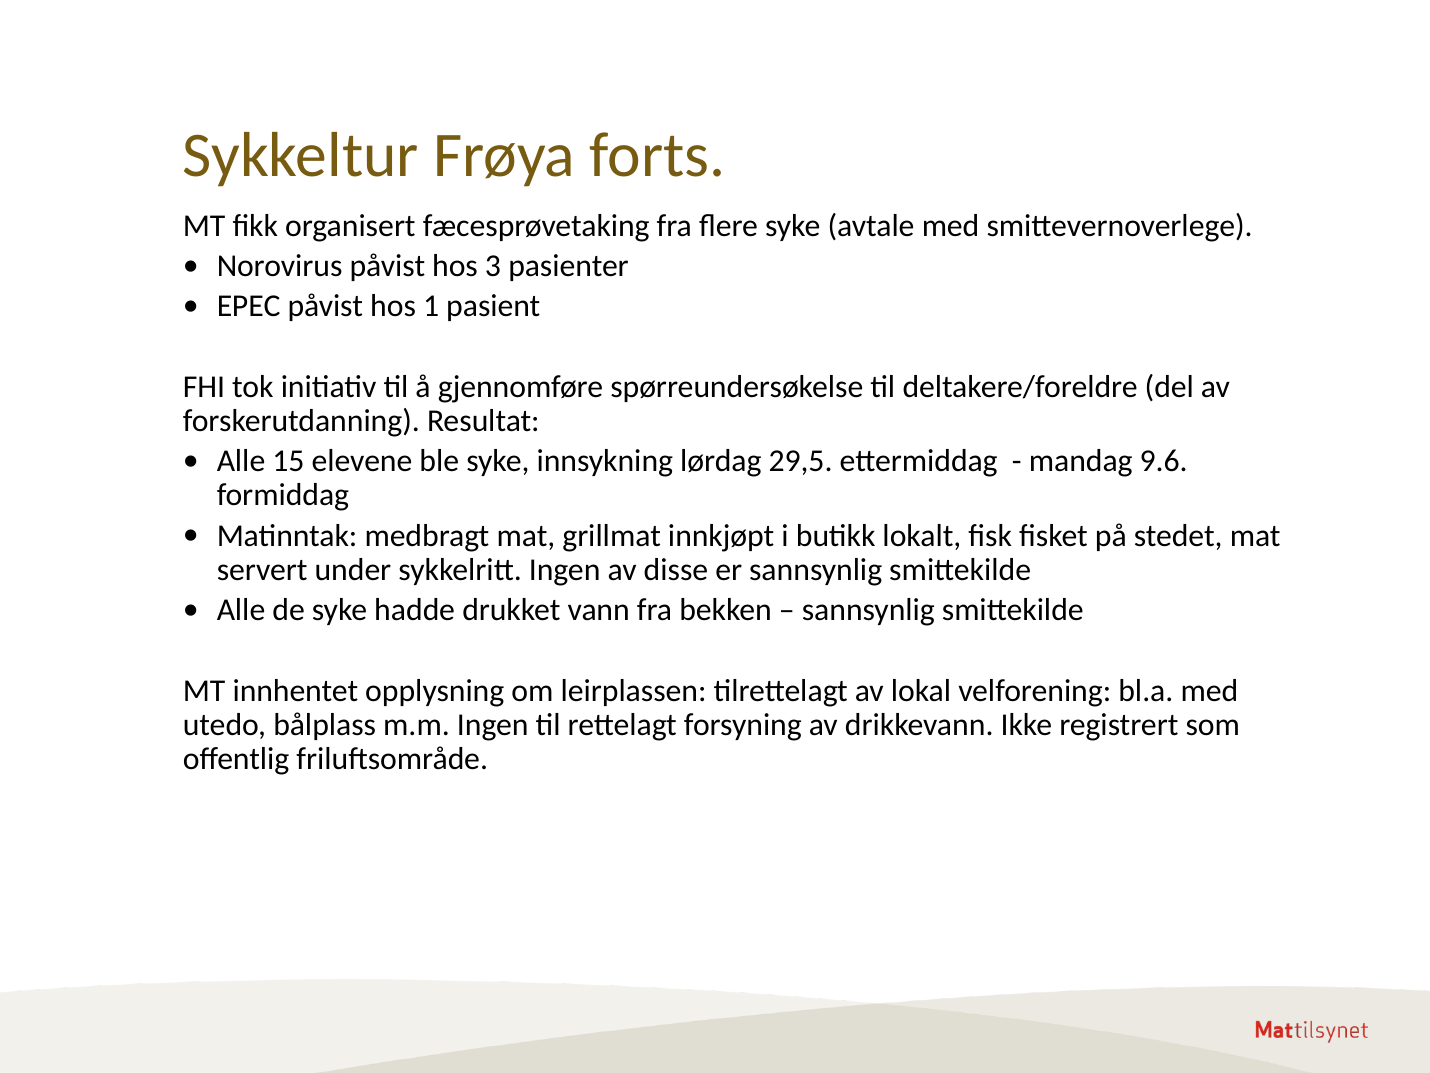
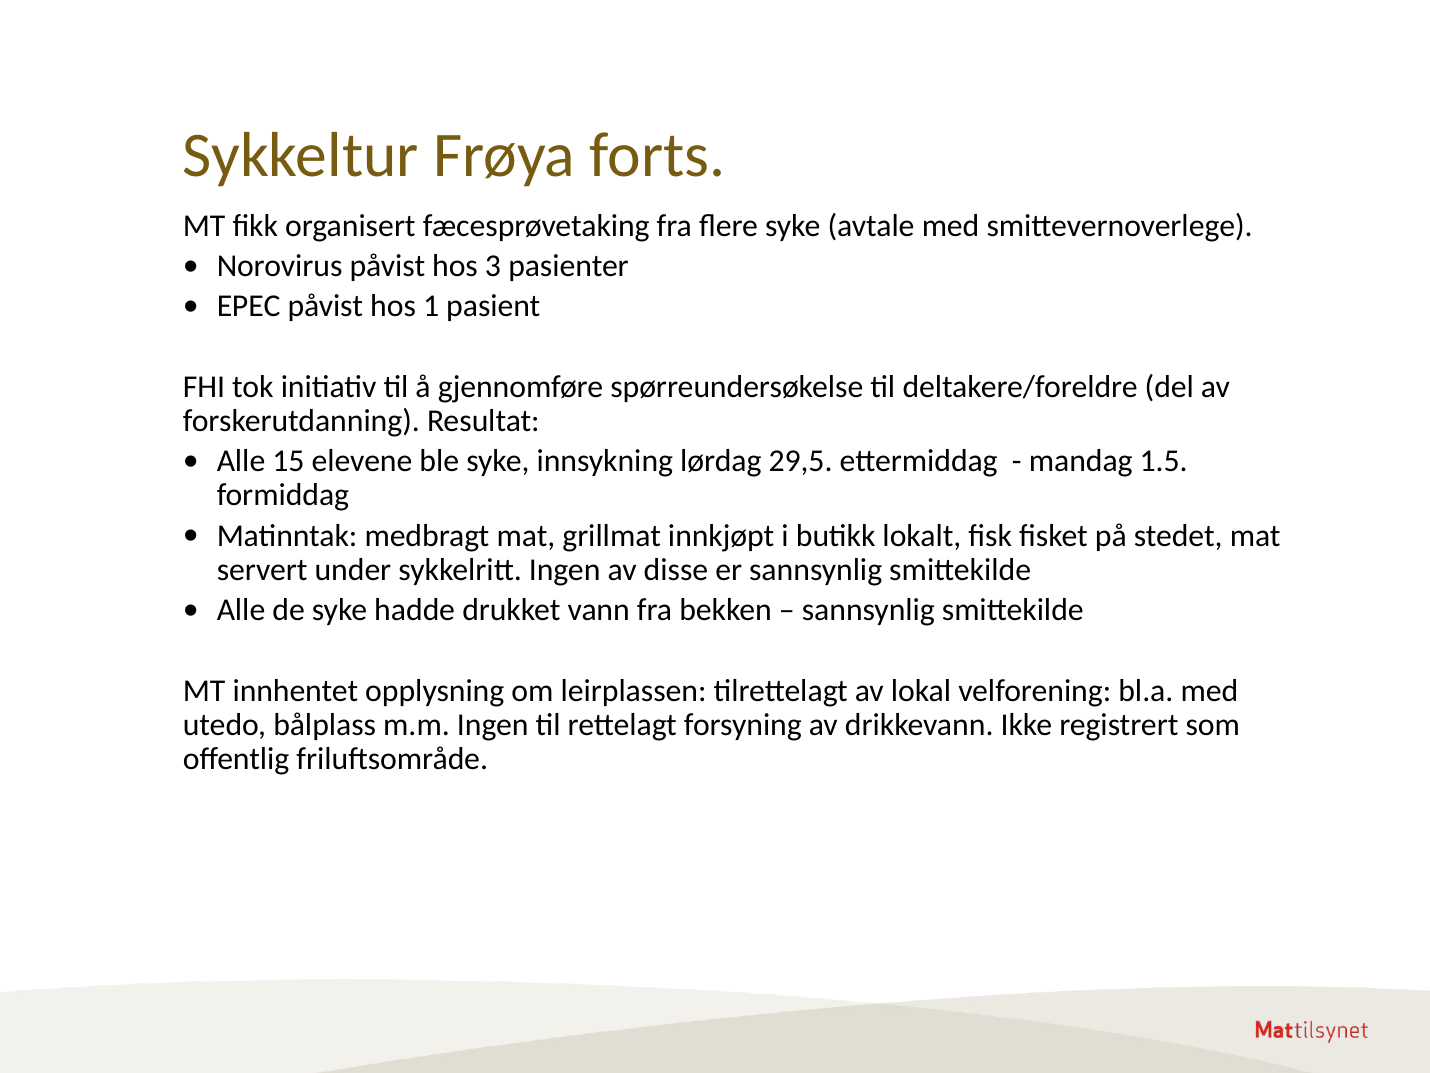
9.6: 9.6 -> 1.5
